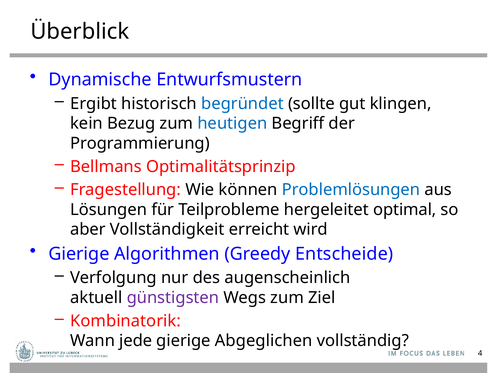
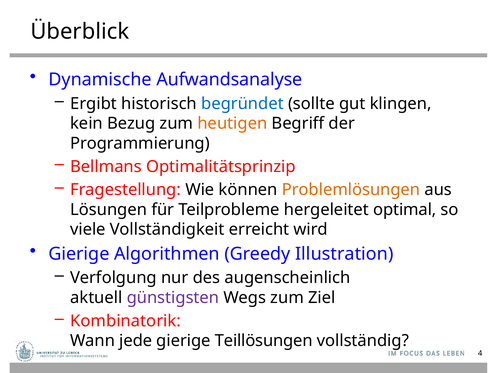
Entwurfsmustern: Entwurfsmustern -> Aufwandsanalyse
heutigen colour: blue -> orange
Problemlösungen colour: blue -> orange
aber: aber -> viele
Entscheide: Entscheide -> Illustration
Abgeglichen: Abgeglichen -> Teillösungen
